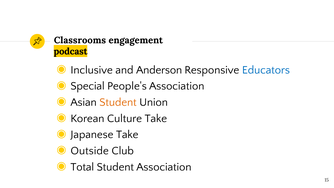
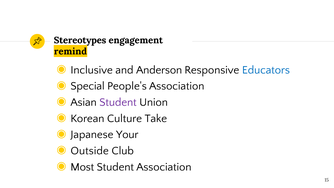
Classrooms: Classrooms -> Stereotypes
podcast: podcast -> remind
Student at (118, 102) colour: orange -> purple
Japanese Take: Take -> Your
Total: Total -> Most
